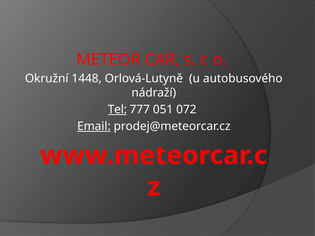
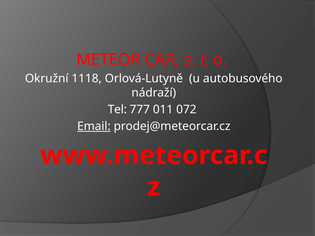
1448: 1448 -> 1118
Tel underline: present -> none
051: 051 -> 011
